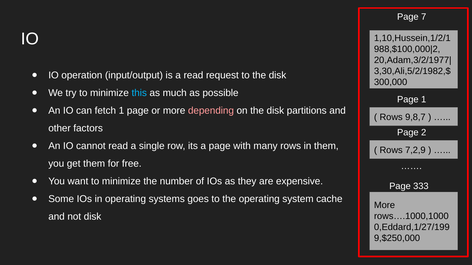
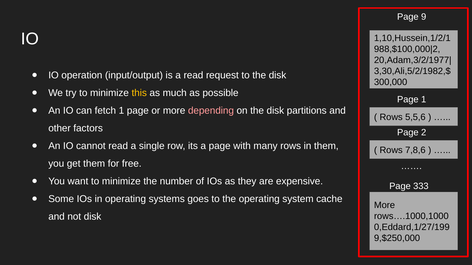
7: 7 -> 9
this colour: light blue -> yellow
9,8,7: 9,8,7 -> 5,5,6
7,2,9: 7,2,9 -> 7,8,6
